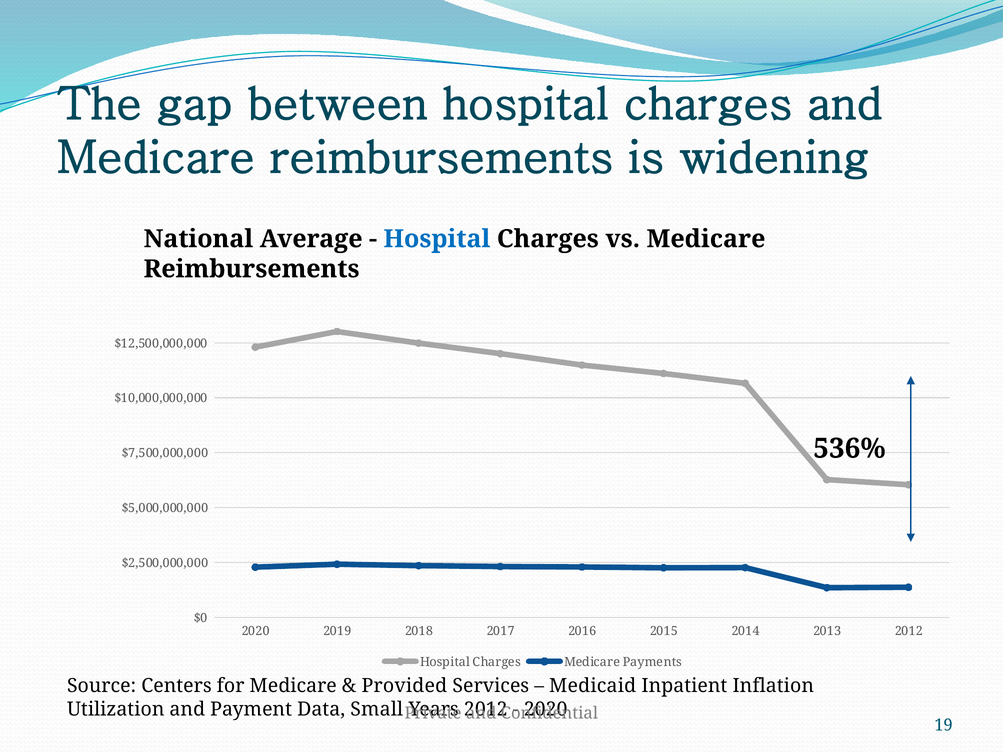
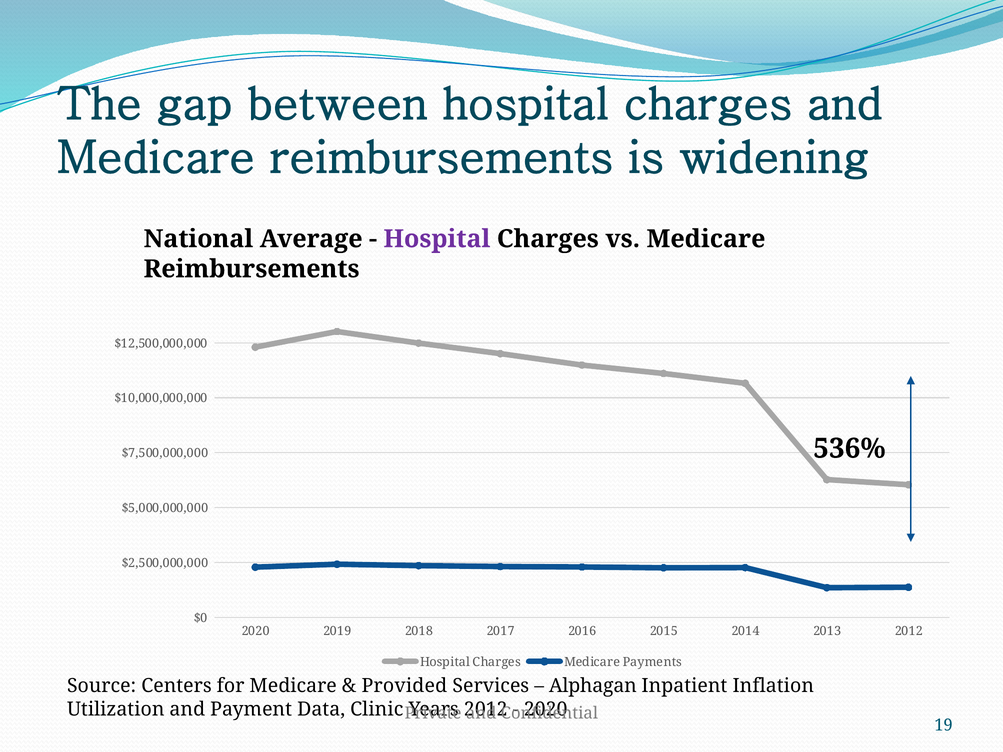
Hospital at (437, 239) colour: blue -> purple
Medicaid: Medicaid -> Alphagan
Small: Small -> Clinic
